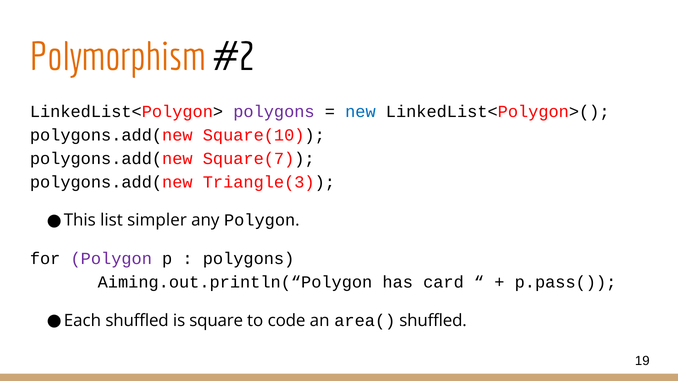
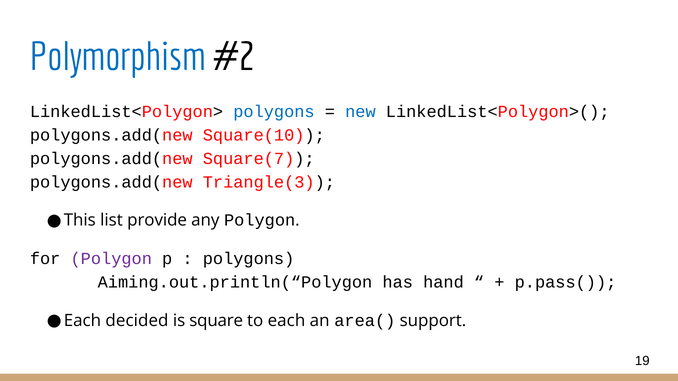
Polymorphism colour: orange -> blue
polygons at (274, 112) colour: purple -> blue
simpler: simpler -> provide
card: card -> hand
shuffled at (137, 321): shuffled -> decided
code: code -> each
area( shuffled: shuffled -> support
